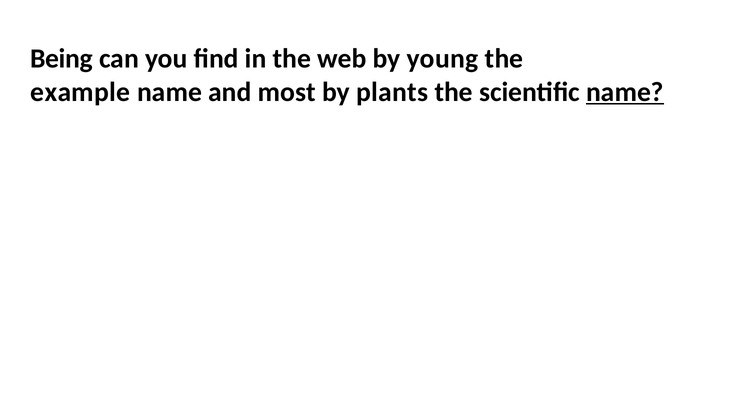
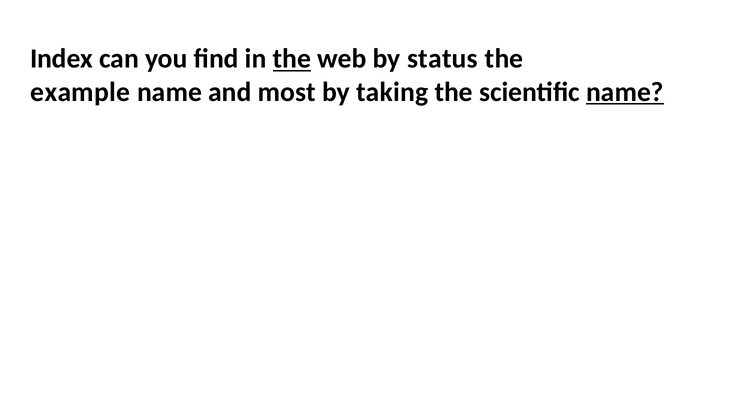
Being: Being -> Index
the at (292, 59) underline: none -> present
young: young -> status
plants: plants -> taking
